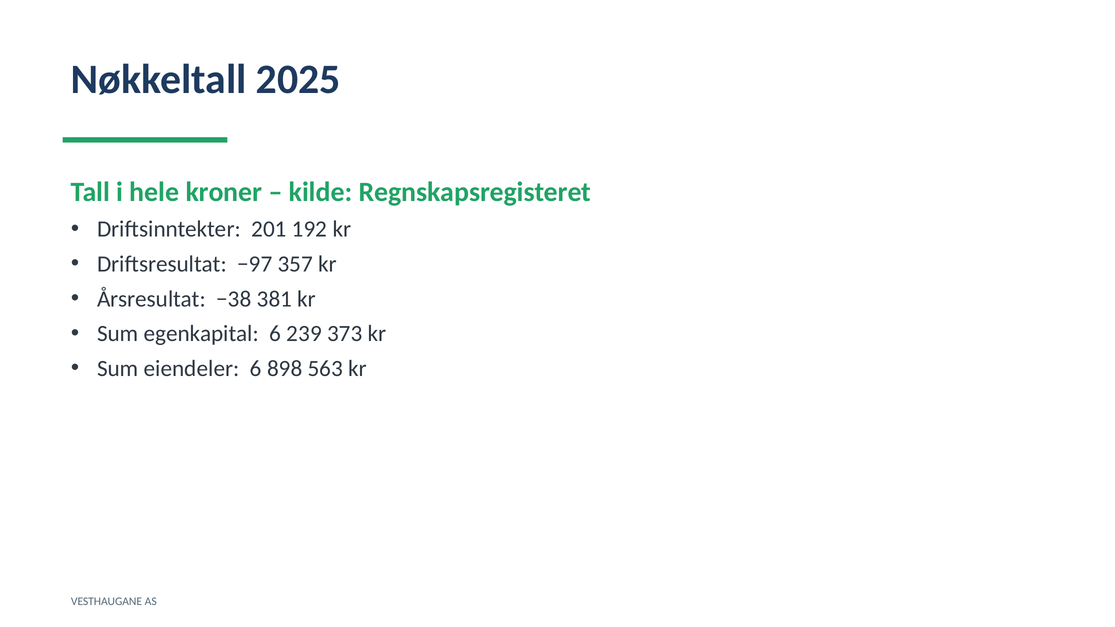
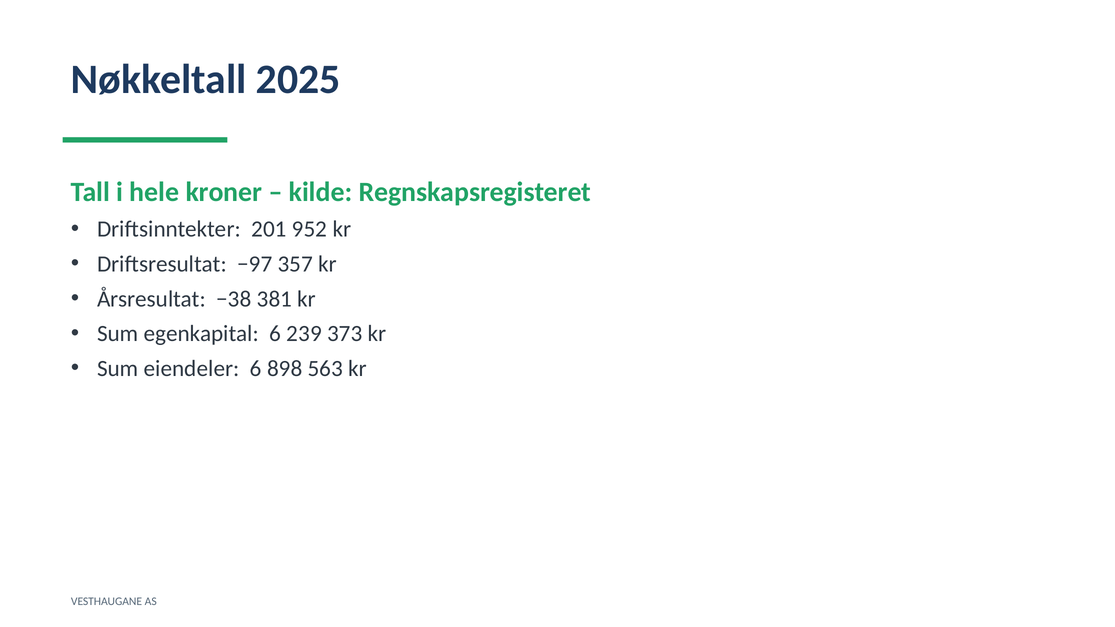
192: 192 -> 952
